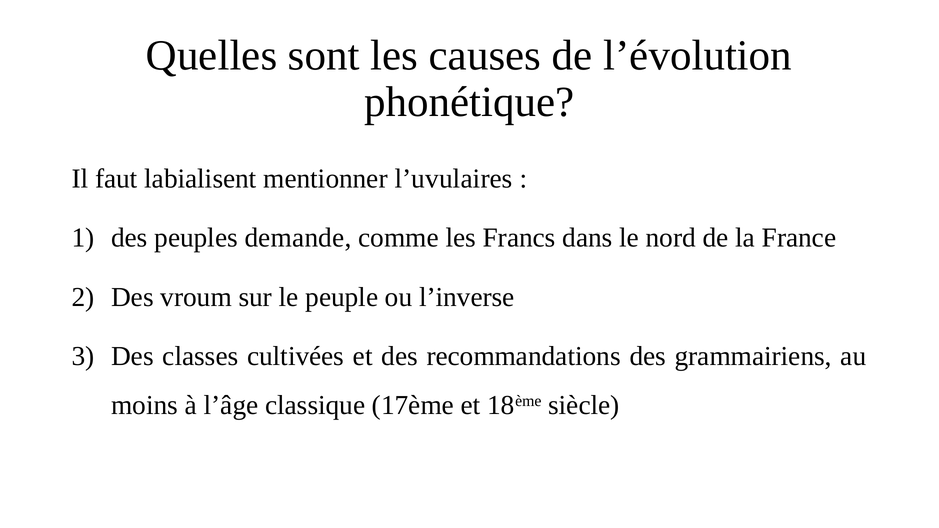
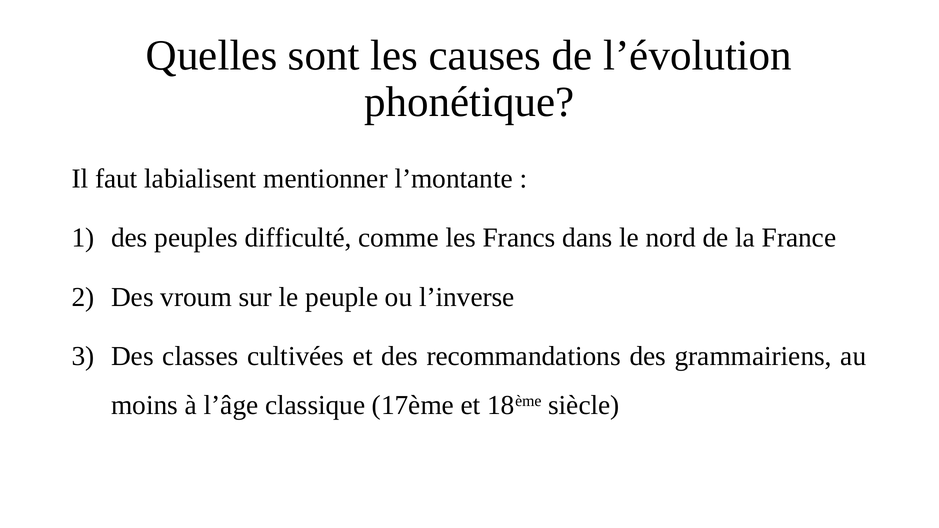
l’uvulaires: l’uvulaires -> l’montante
demande: demande -> difficulté
